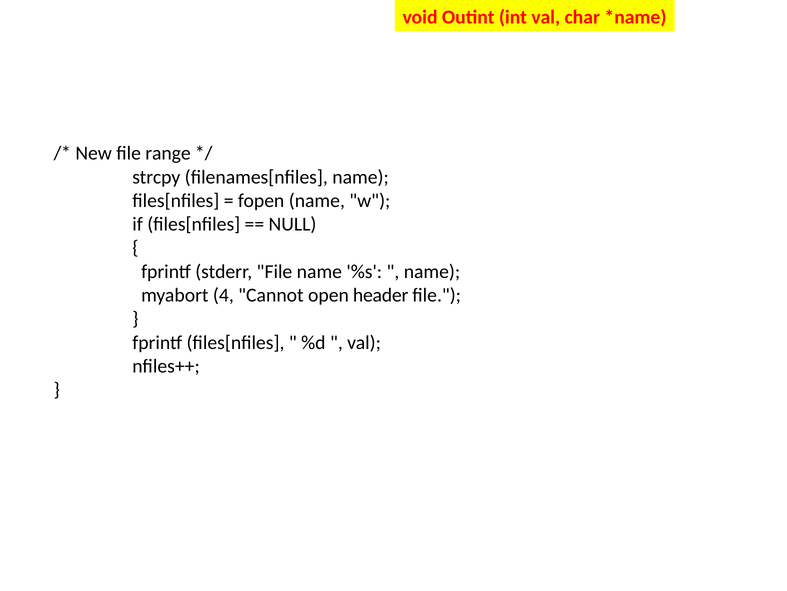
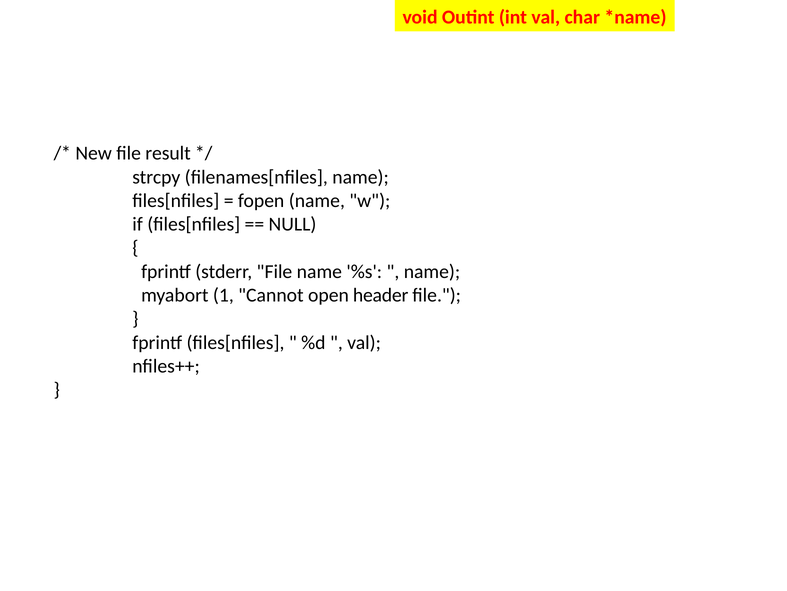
range: range -> result
4: 4 -> 1
